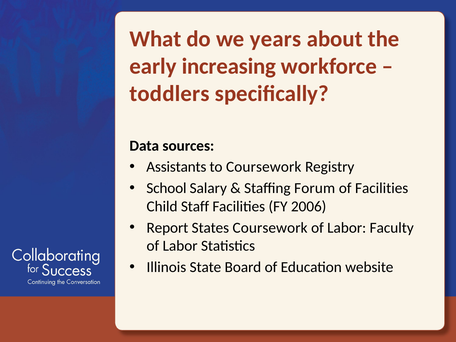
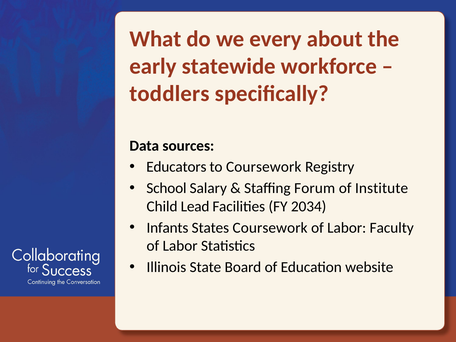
years: years -> every
increasing: increasing -> statewide
Assistants: Assistants -> Educators
of Facilities: Facilities -> Institute
Staff: Staff -> Lead
2006: 2006 -> 2034
Report: Report -> Infants
